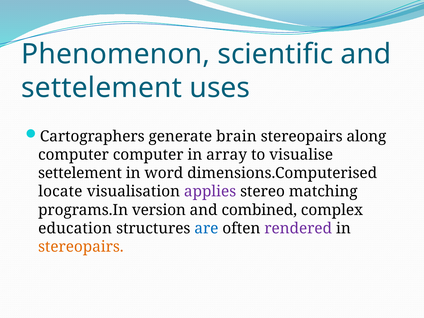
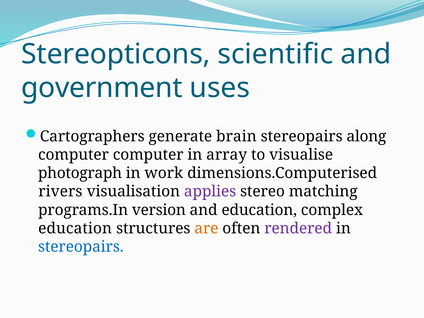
Phenomenon: Phenomenon -> Stereopticons
settelement at (102, 88): settelement -> government
settelement at (80, 173): settelement -> photograph
word: word -> work
locate: locate -> rivers
and combined: combined -> education
are colour: blue -> orange
stereopairs at (81, 247) colour: orange -> blue
